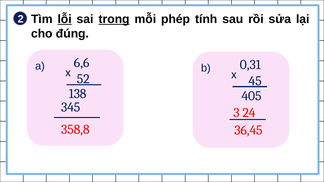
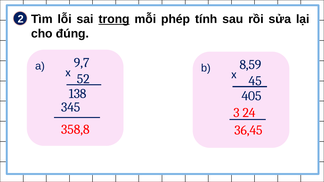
lỗi underline: present -> none
6,6: 6,6 -> 9,7
0,31: 0,31 -> 8,59
